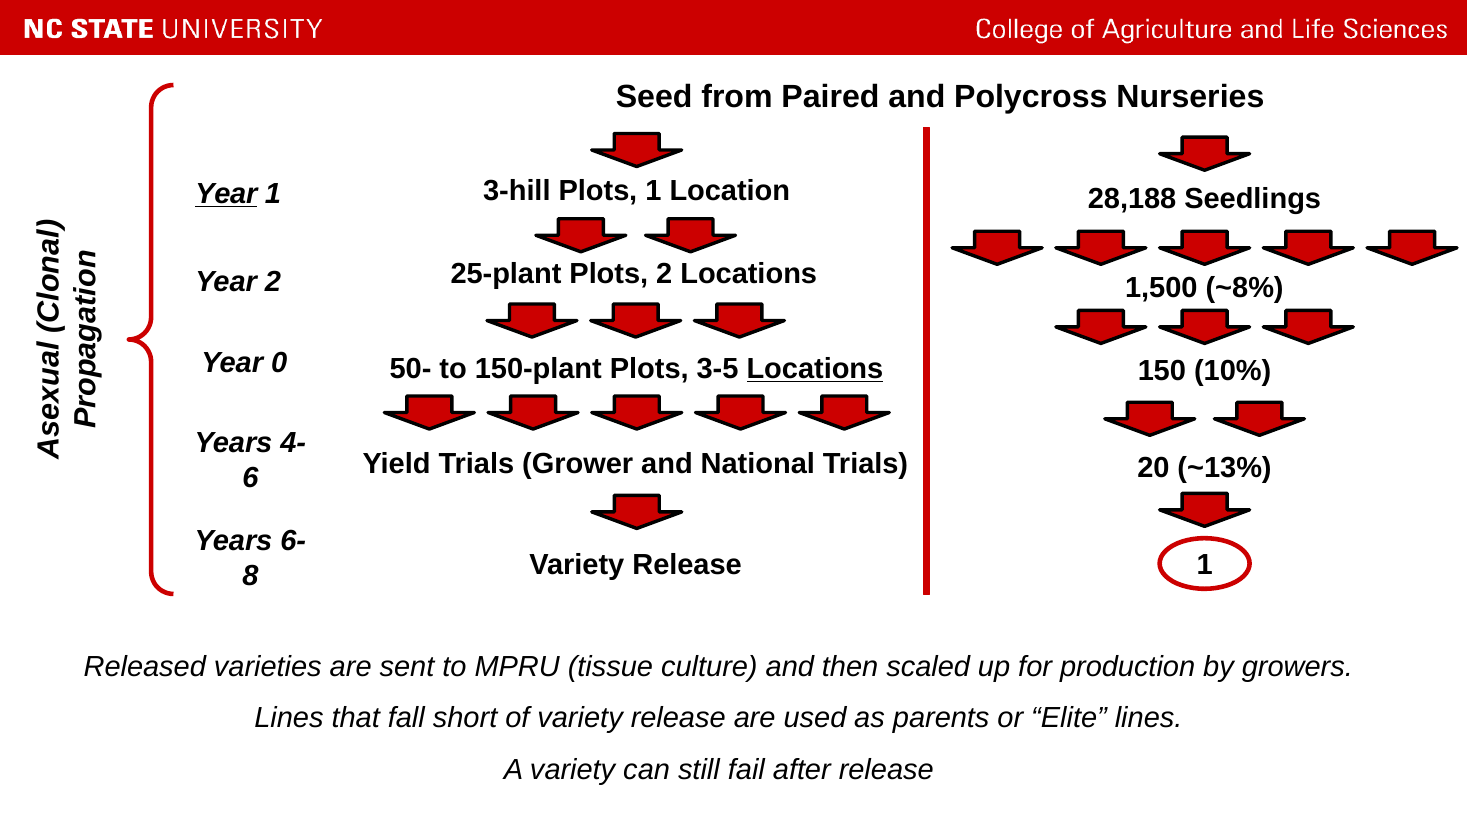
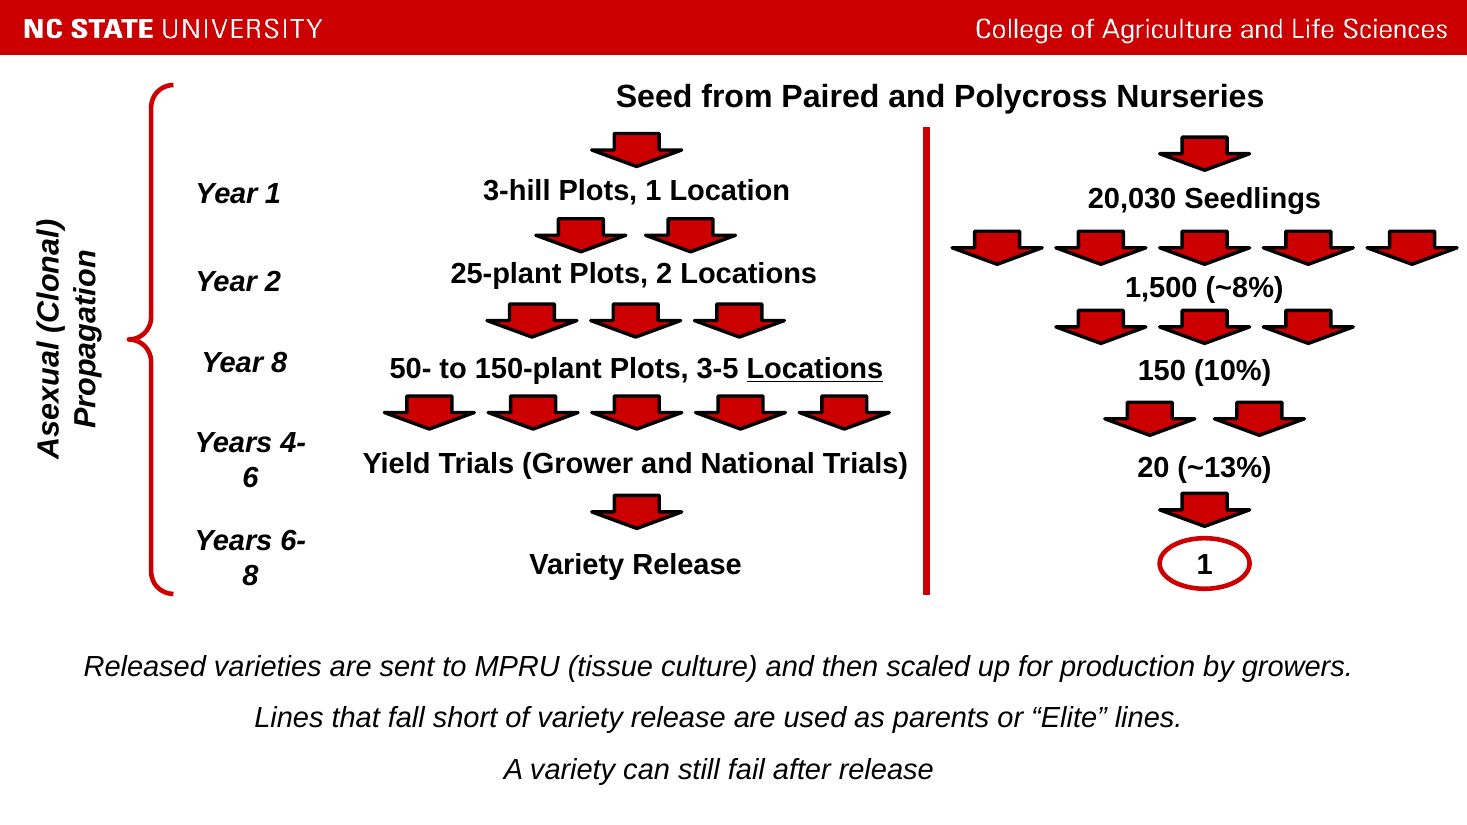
Year at (226, 194) underline: present -> none
28,188: 28,188 -> 20,030
Year 0: 0 -> 8
